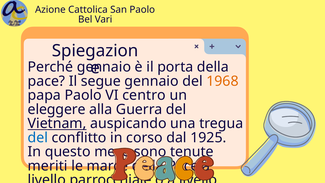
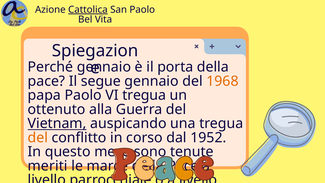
Cattolica underline: none -> present
Vari: Vari -> Vita
VI centro: centro -> tregua
eleggere: eleggere -> ottenuto
del at (38, 138) colour: blue -> orange
1925: 1925 -> 1952
